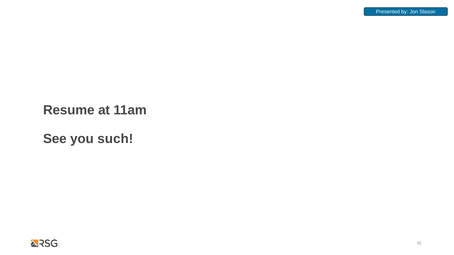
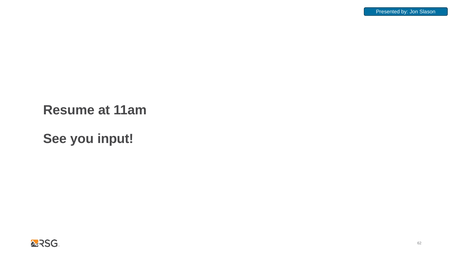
such: such -> input
